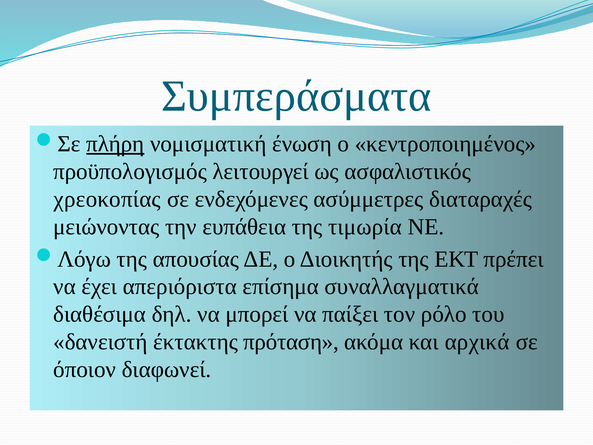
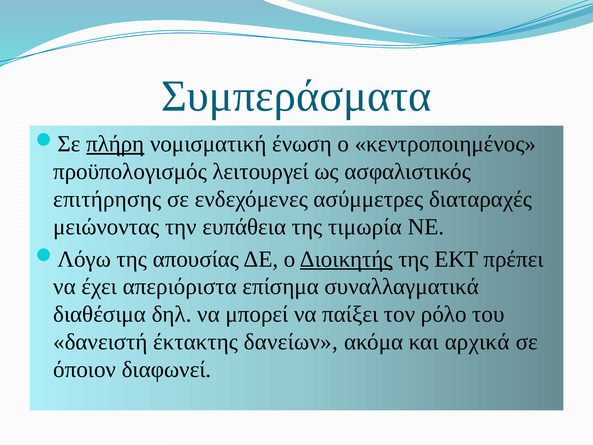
χρεοκοπίας: χρεοκοπίας -> επιτήρησης
Διοικητής underline: none -> present
πρόταση: πρόταση -> δανείων
